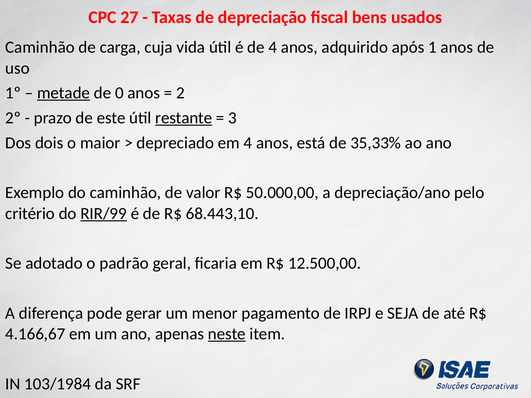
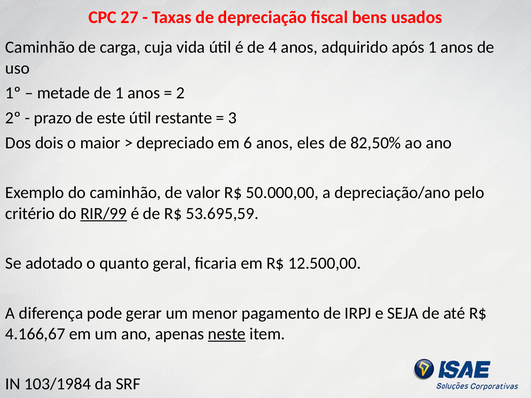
metade underline: present -> none
de 0: 0 -> 1
restante underline: present -> none
em 4: 4 -> 6
está: está -> eles
35,33%: 35,33% -> 82,50%
68.443,10: 68.443,10 -> 53.695,59
padrão: padrão -> quanto
